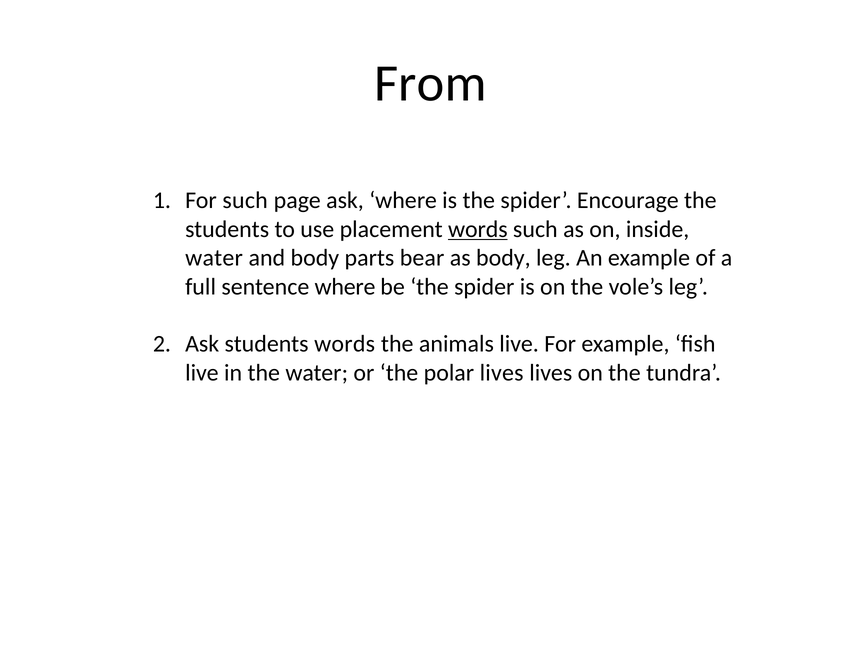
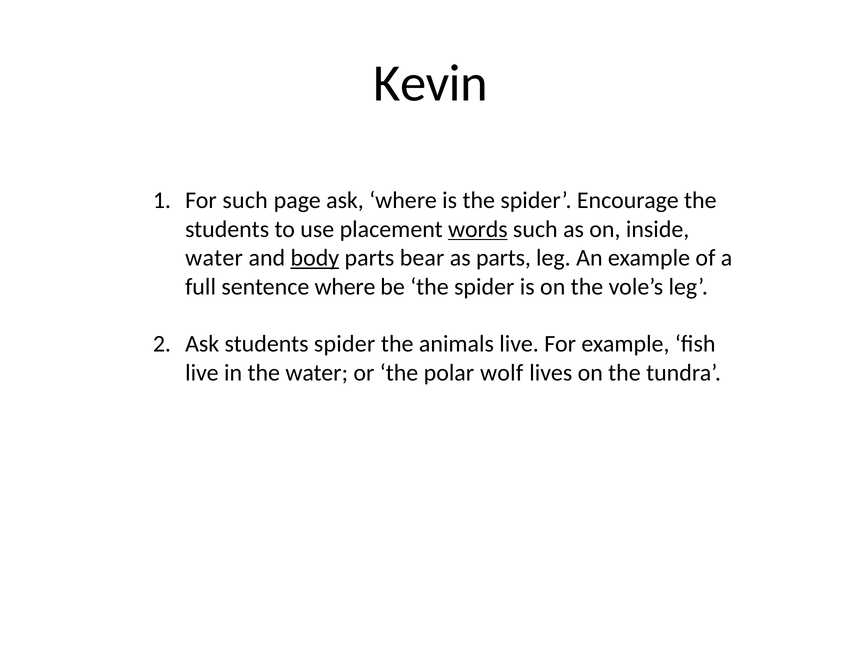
From: From -> Kevin
body at (315, 258) underline: none -> present
as body: body -> parts
students words: words -> spider
polar lives: lives -> wolf
